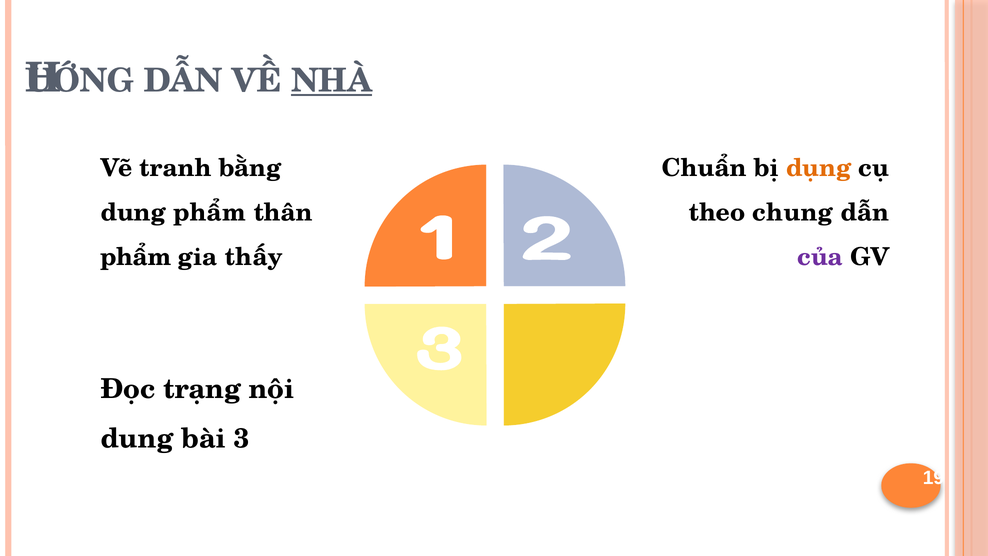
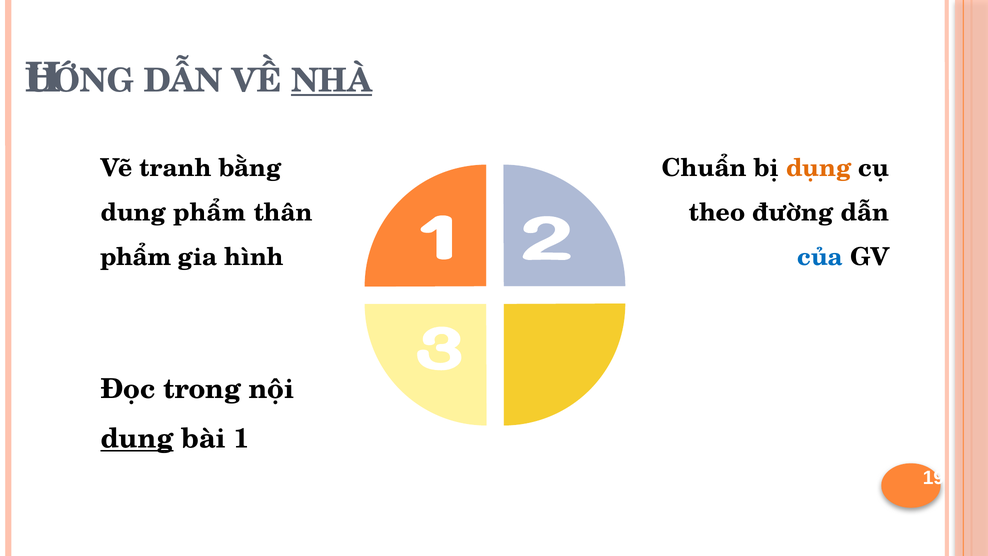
chung: chung -> đường
thấy: thấy -> hình
của colour: purple -> blue
trạng: trạng -> trong
dung at (137, 439) underline: none -> present
3: 3 -> 1
